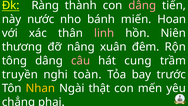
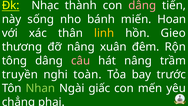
Ràng: Ràng -> Nhạc
nước: nước -> sống
linh colour: pink -> yellow
Niên: Niên -> Gieo
hát cung: cung -> nâng
Nhan colour: yellow -> light green
thật: thật -> giấc
